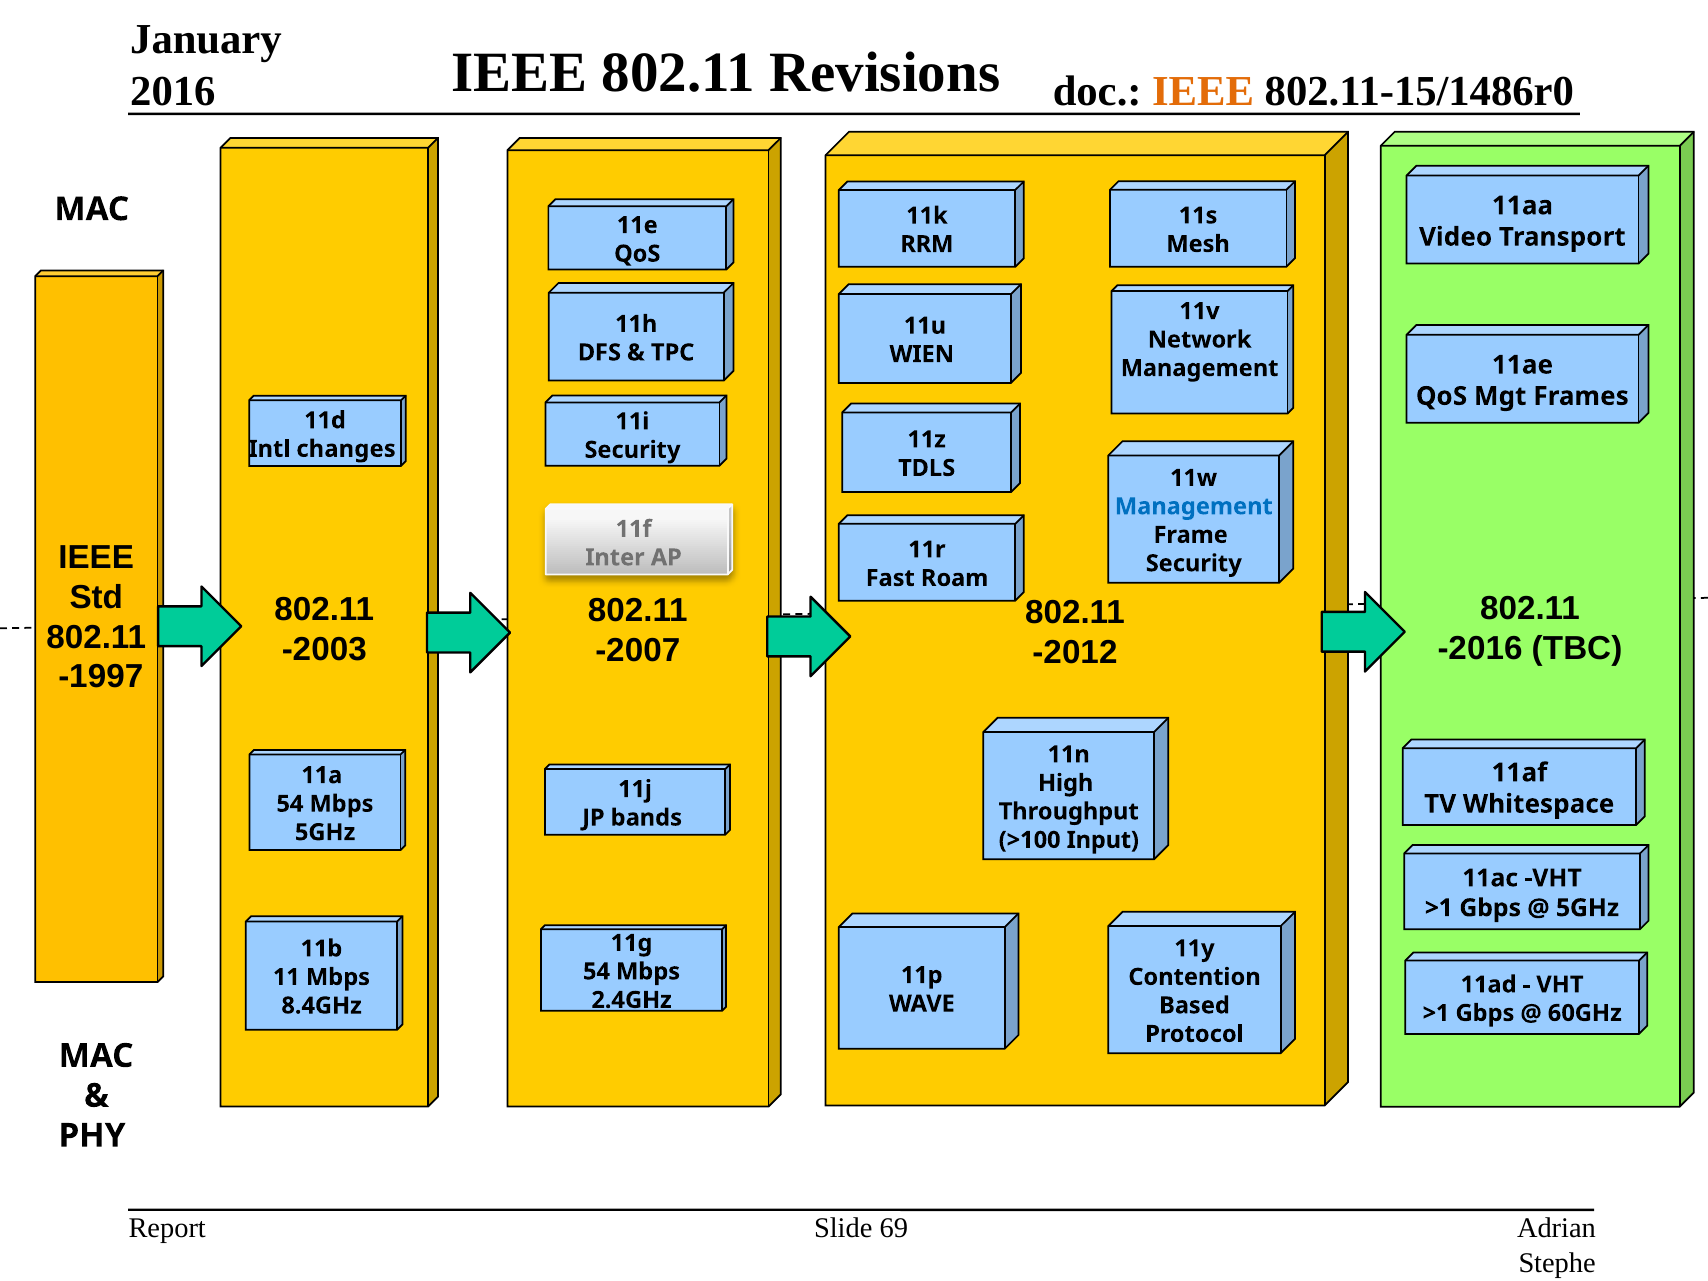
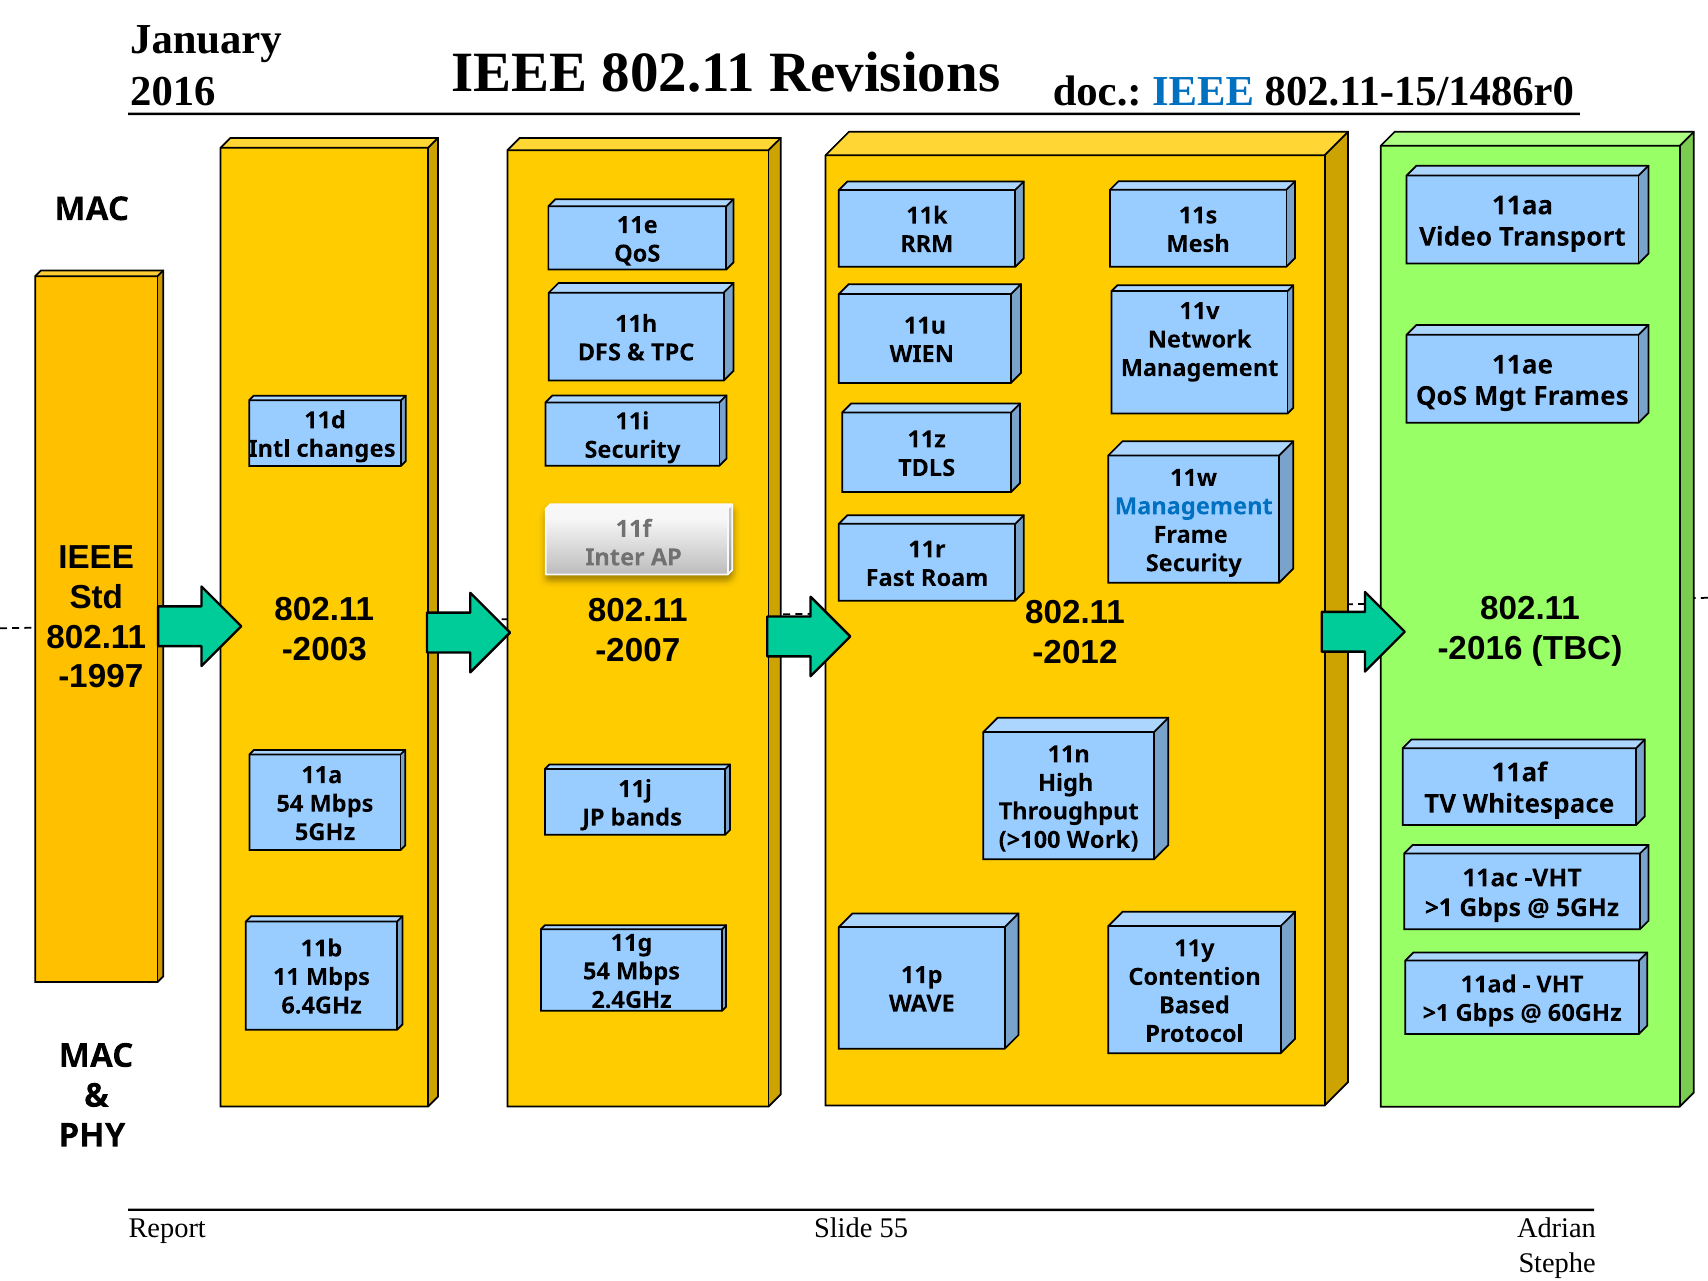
IEEE at (1203, 91) colour: orange -> blue
Input: Input -> Work
8.4GHz: 8.4GHz -> 6.4GHz
69: 69 -> 55
